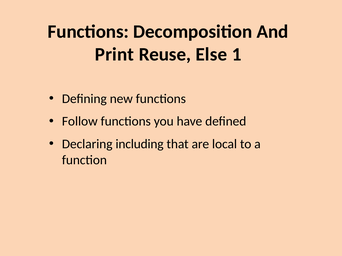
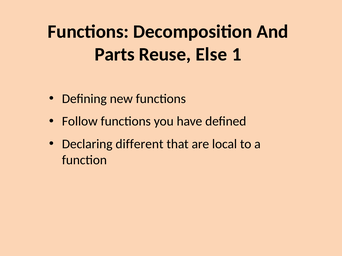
Print: Print -> Parts
including: including -> different
